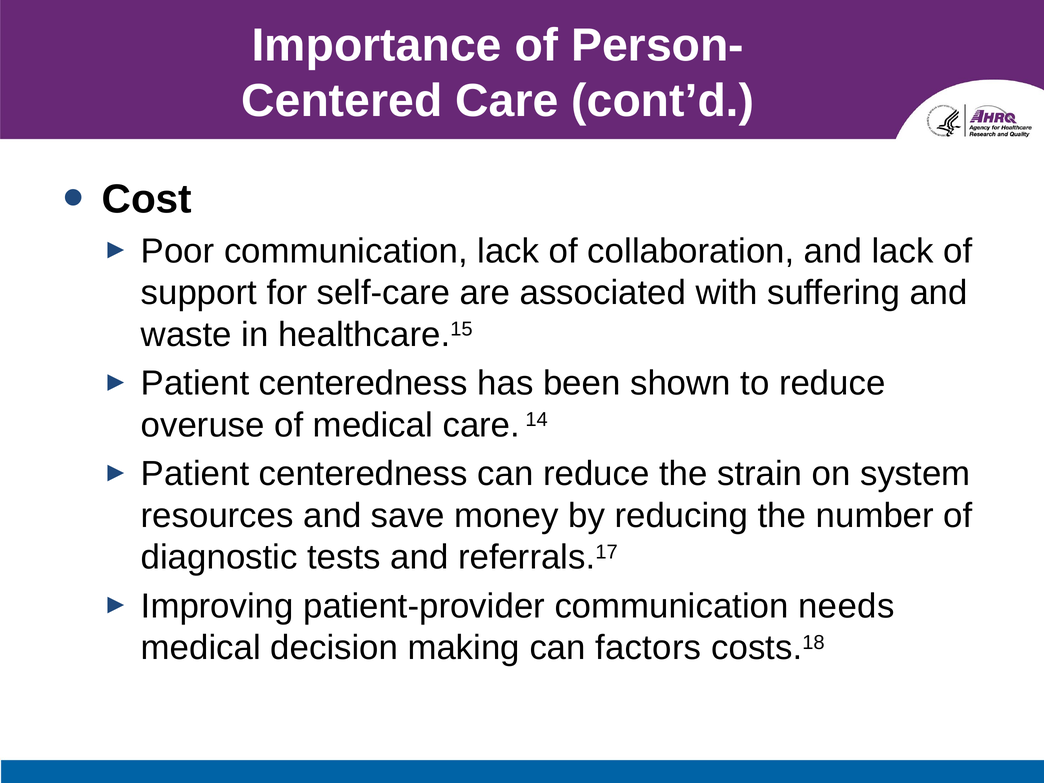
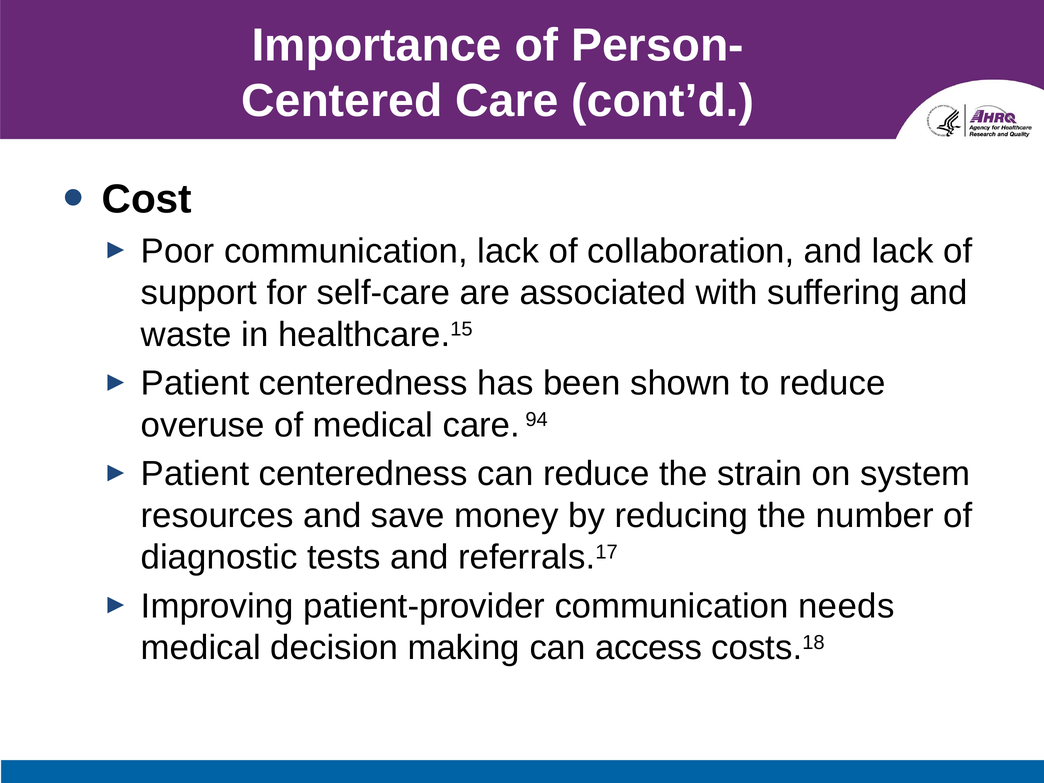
14: 14 -> 94
factors: factors -> access
